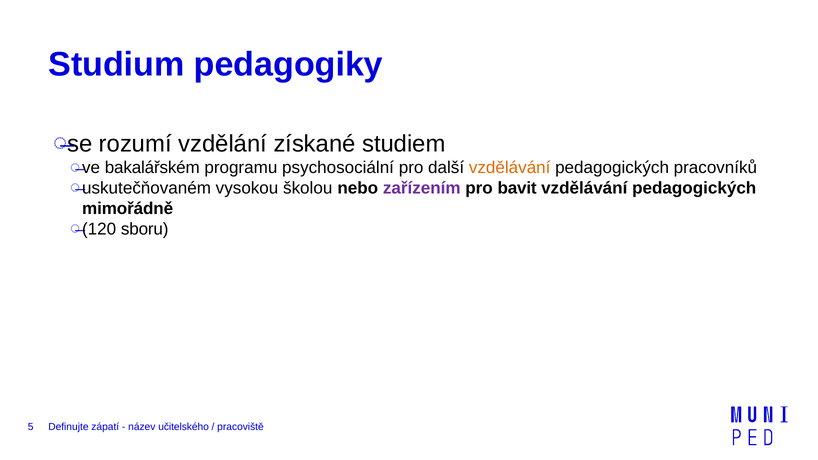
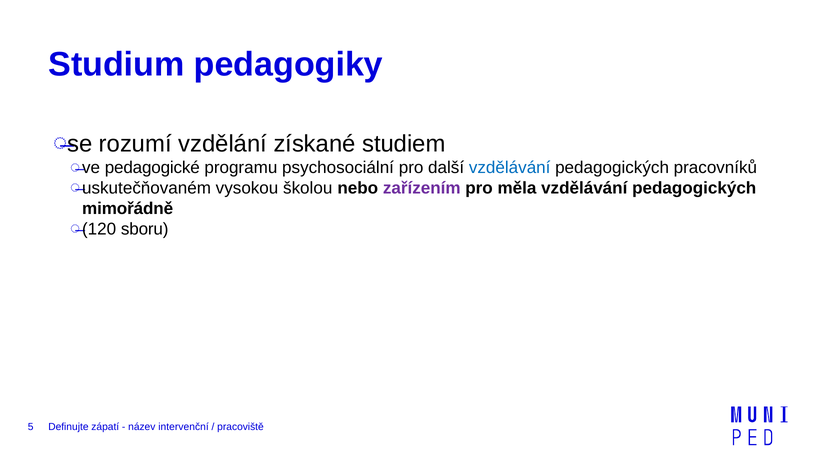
bakalářském: bakalářském -> pedagogické
vzdělávání at (510, 168) colour: orange -> blue
bavit: bavit -> měla
učitelského: učitelského -> intervenční
